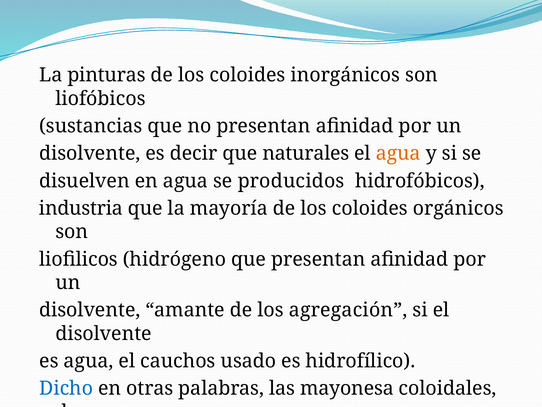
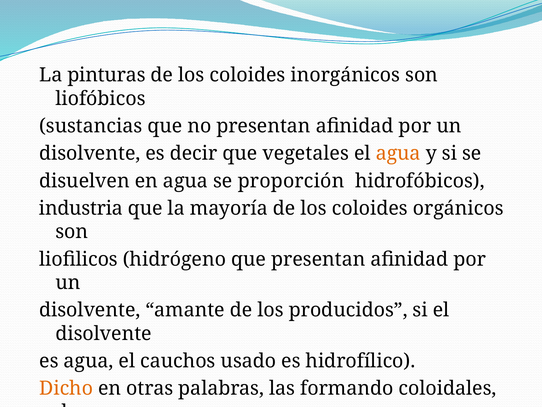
naturales: naturales -> vegetales
producidos: producidos -> proporción
agregación: agregación -> producidos
Dicho colour: blue -> orange
mayonesa: mayonesa -> formando
